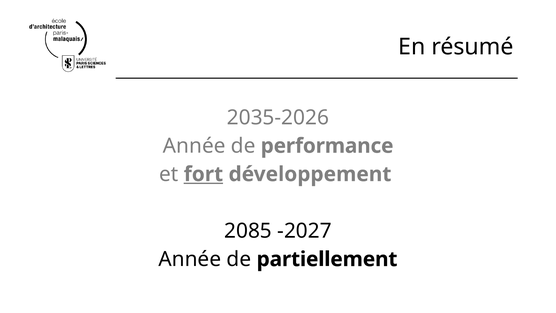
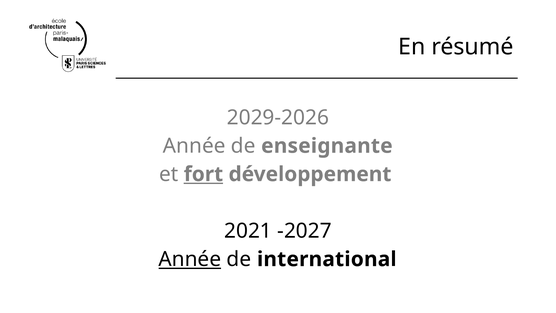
2035-2026: 2035-2026 -> 2029-2026
performance: performance -> enseignante
2085: 2085 -> 2021
Année at (190, 259) underline: none -> present
partiellement: partiellement -> international
